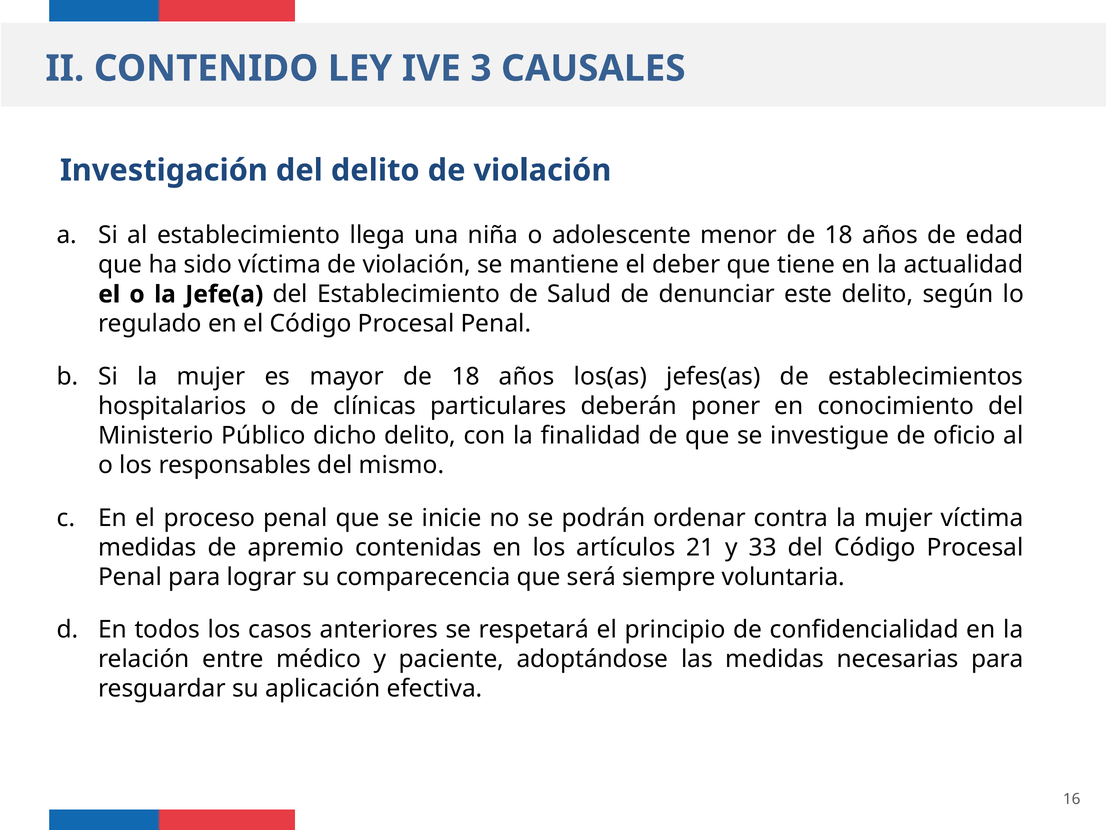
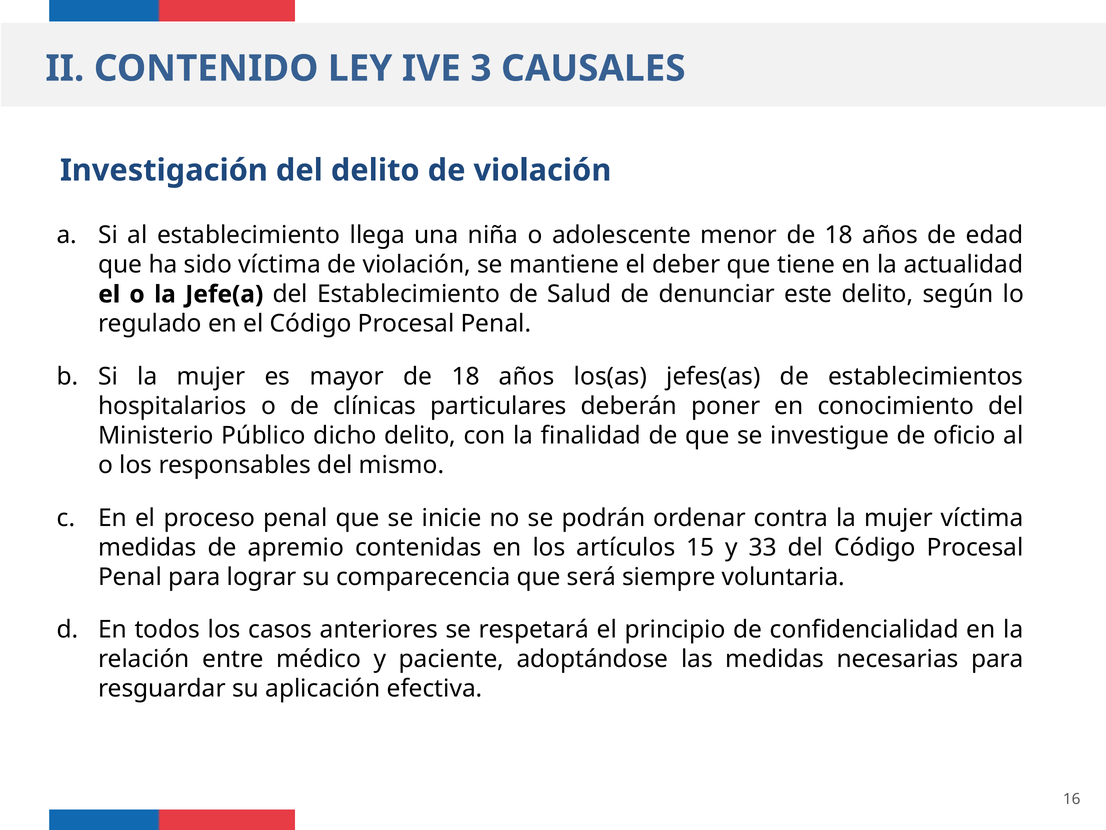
21: 21 -> 15
